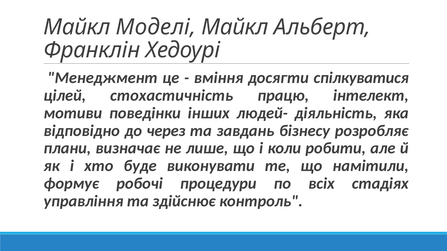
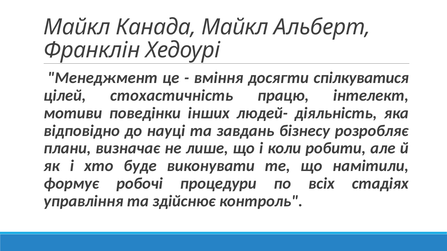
Моделі: Моделі -> Канада
через: через -> науці
